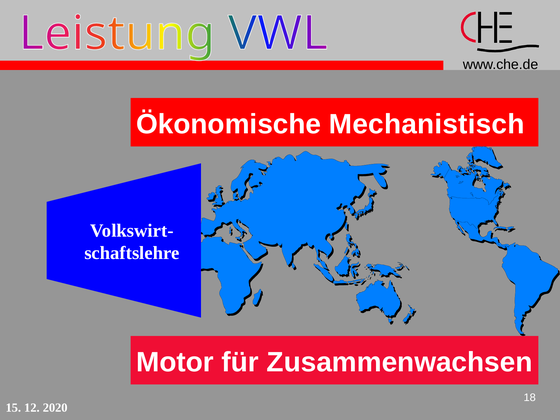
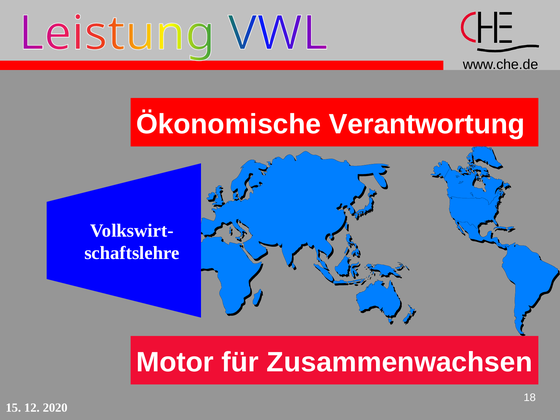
Mechanistisch: Mechanistisch -> Verantwortung
